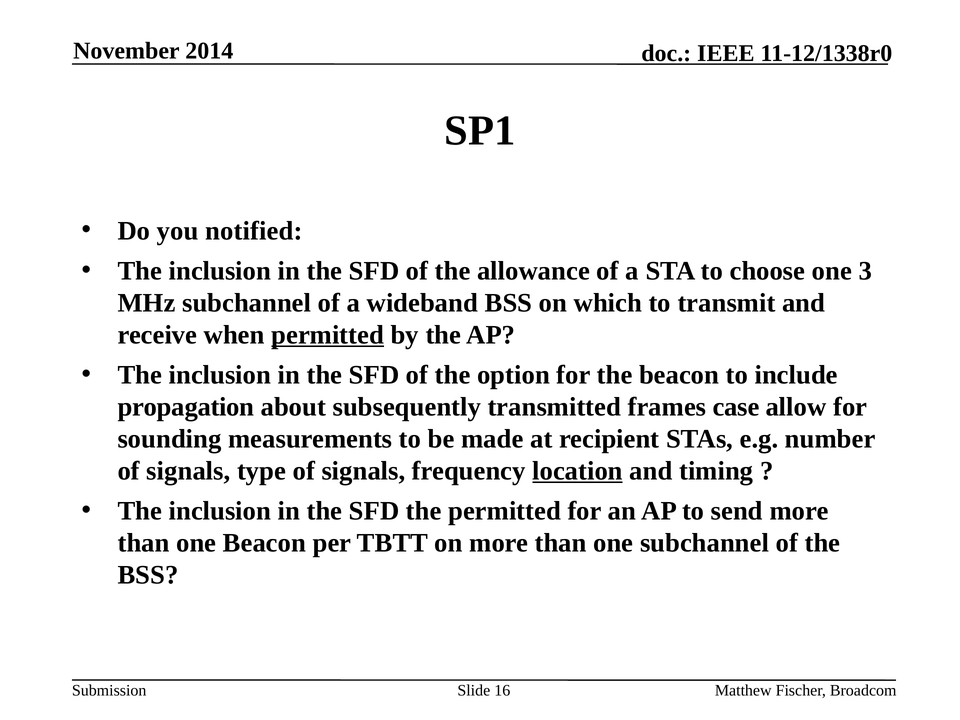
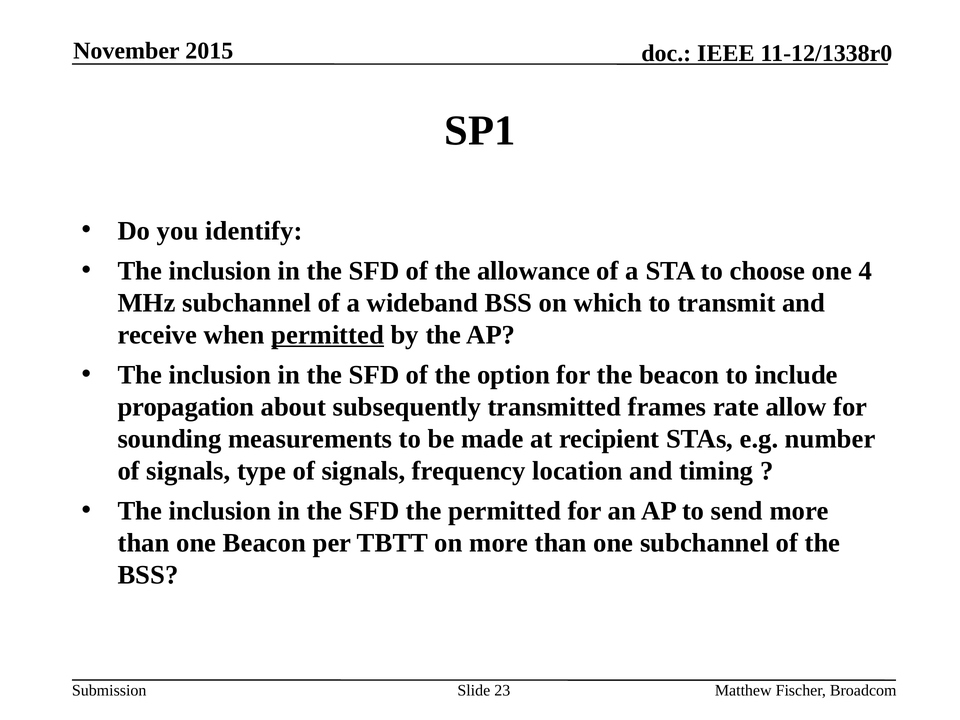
2014: 2014 -> 2015
notified: notified -> identify
3: 3 -> 4
case: case -> rate
location underline: present -> none
16: 16 -> 23
